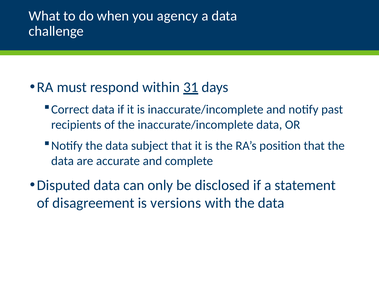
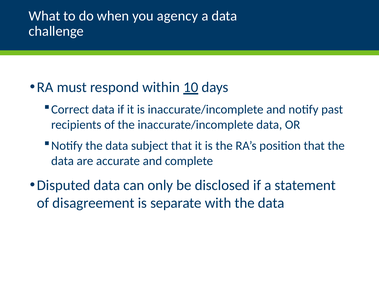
31: 31 -> 10
versions: versions -> separate
